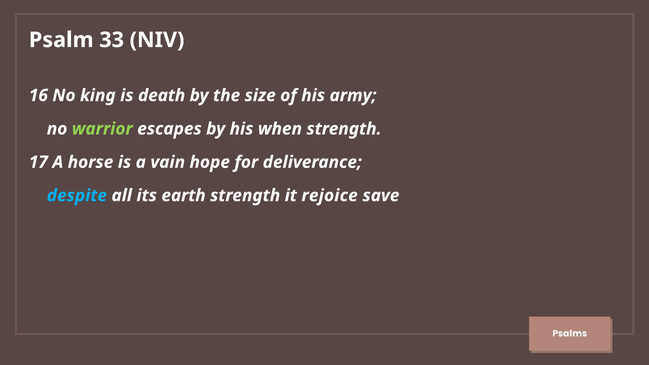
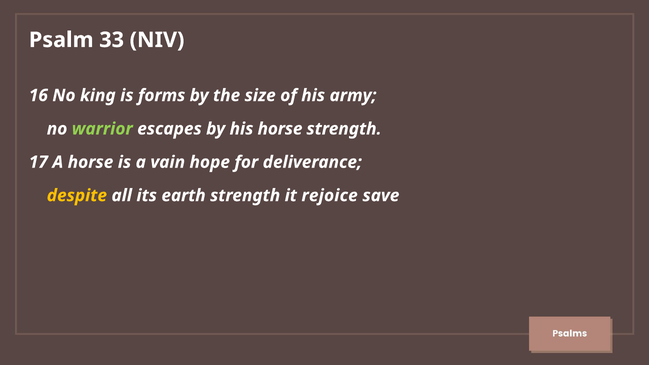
death: death -> forms
his when: when -> horse
despite colour: light blue -> yellow
